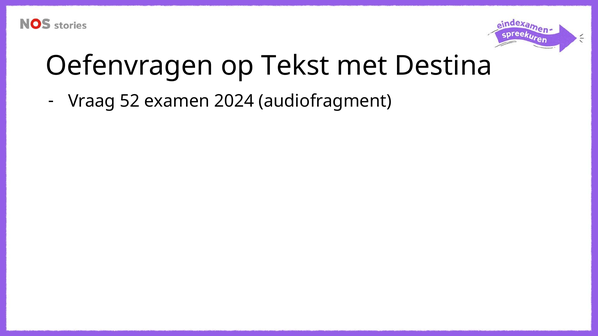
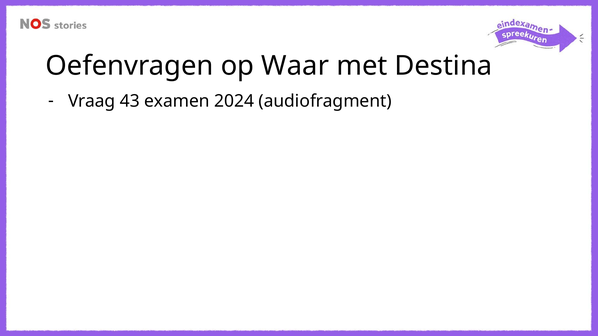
Tekst: Tekst -> Waar
52: 52 -> 43
